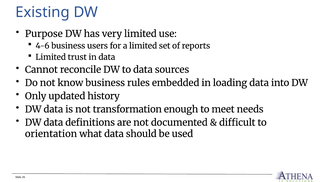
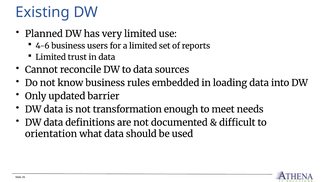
Purpose: Purpose -> Planned
history: history -> barrier
